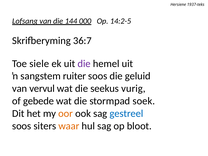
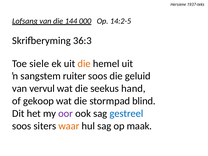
36:7: 36:7 -> 36:3
die at (84, 64) colour: purple -> orange
vurig: vurig -> hand
gebede: gebede -> gekoop
soek: soek -> blind
oor colour: orange -> purple
bloot: bloot -> maak
